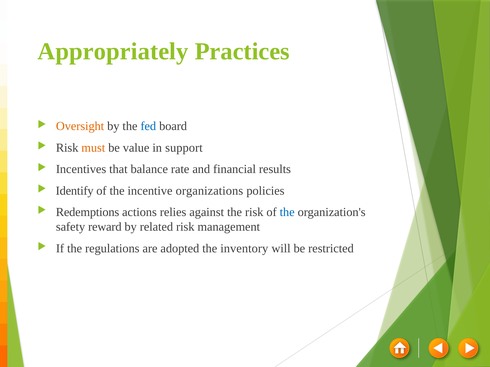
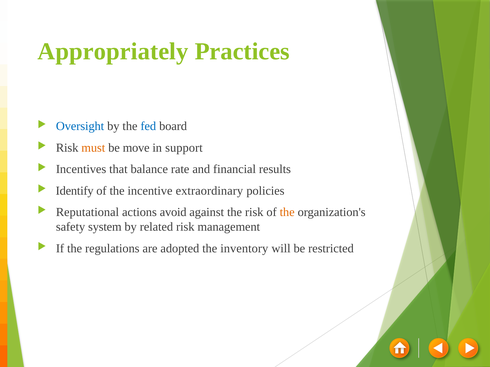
Oversight colour: orange -> blue
value: value -> move
organizations: organizations -> extraordinary
Redemptions: Redemptions -> Reputational
relies: relies -> avoid
the at (287, 212) colour: blue -> orange
reward: reward -> system
